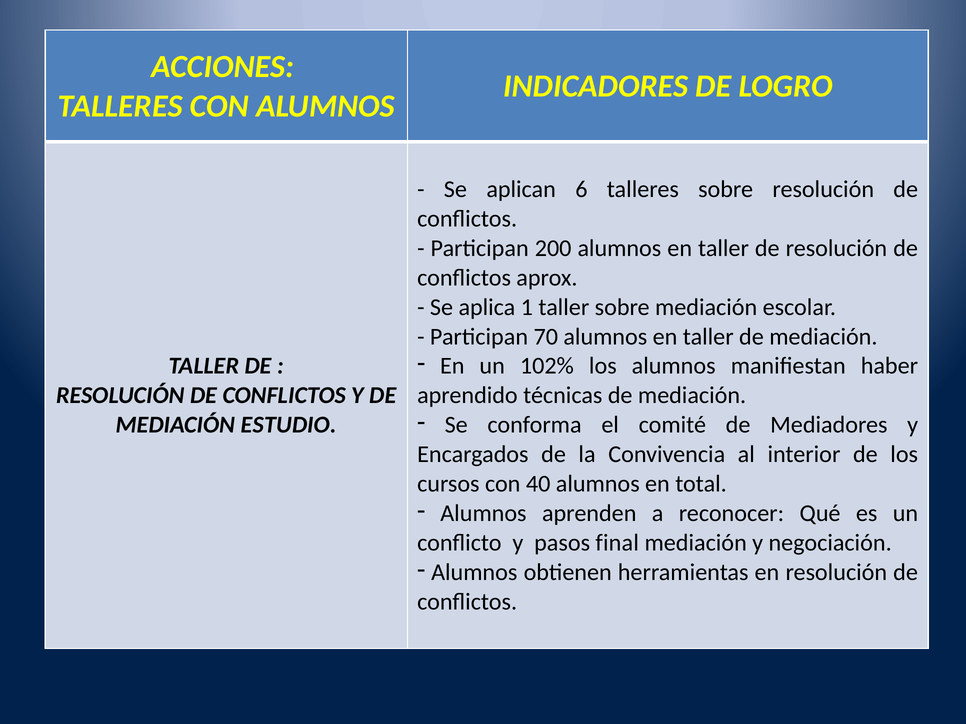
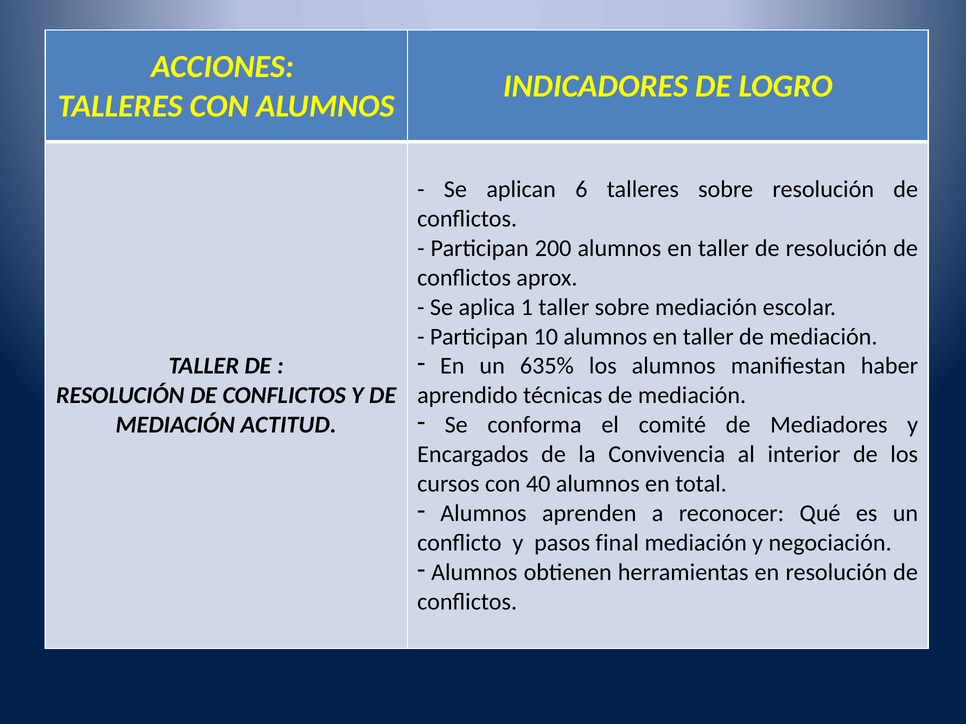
70: 70 -> 10
102%: 102% -> 635%
ESTUDIO: ESTUDIO -> ACTITUD
